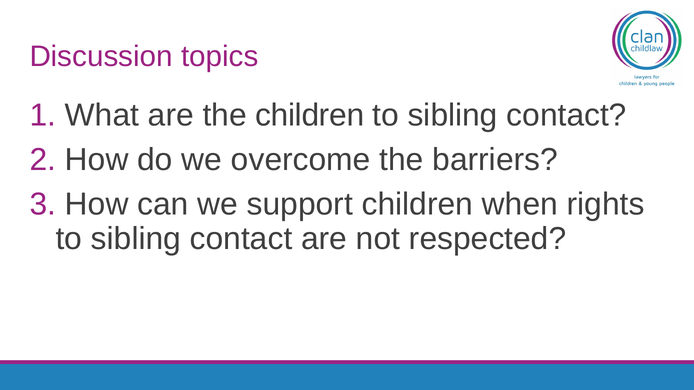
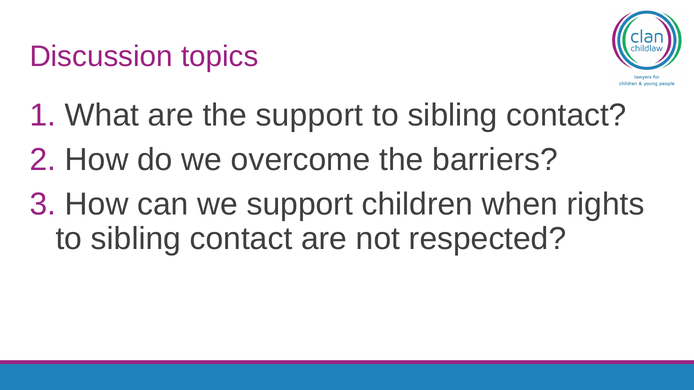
the children: children -> support
